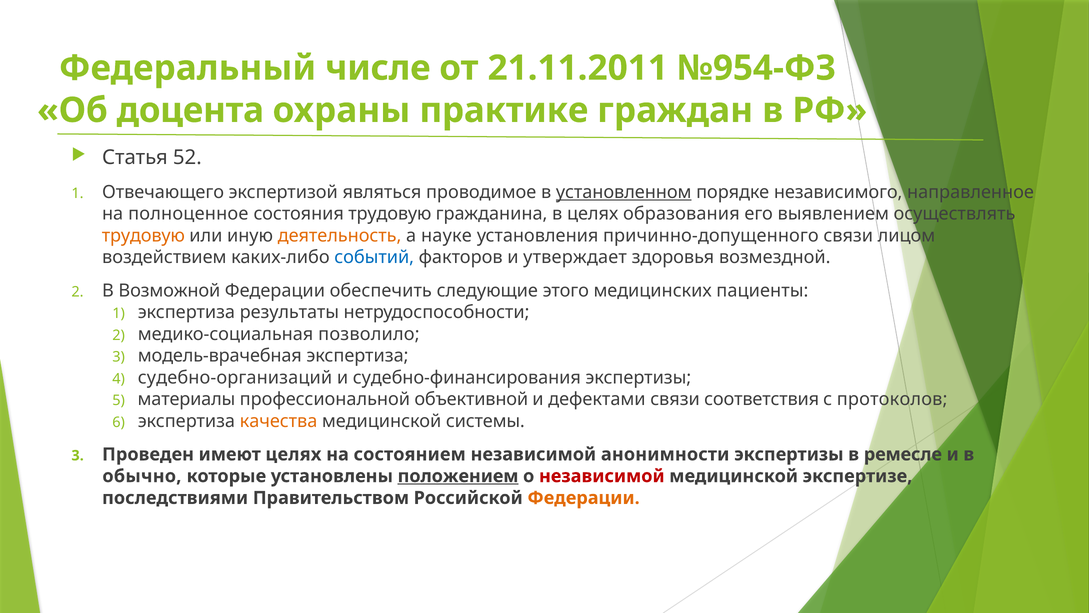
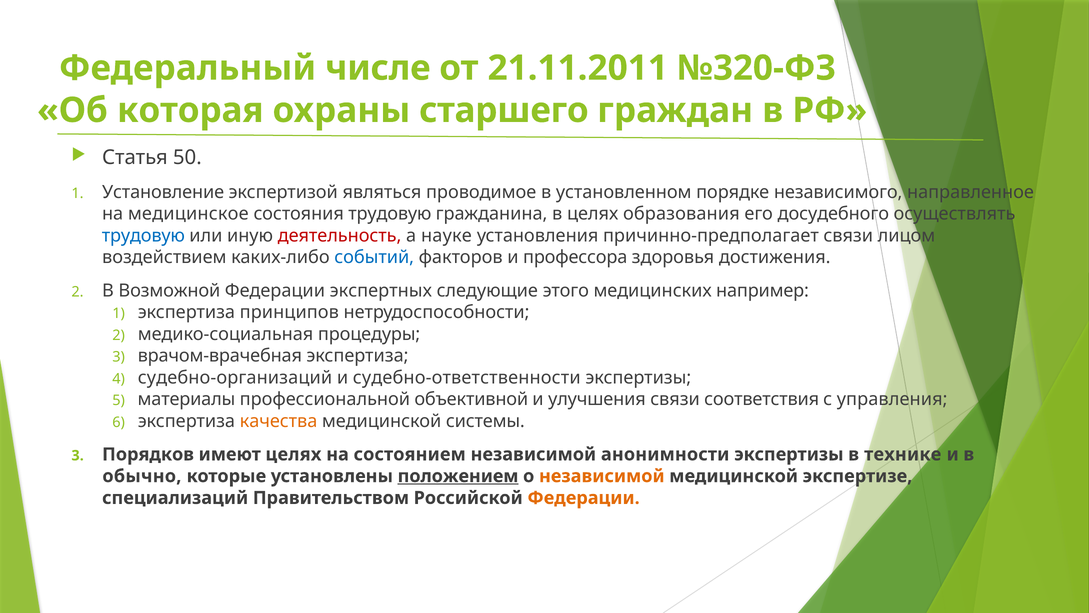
№954-ФЗ: №954-ФЗ -> №320-ФЗ
доцента: доцента -> которая
практике: практике -> старшего
52: 52 -> 50
Отвечающего: Отвечающего -> Установление
установленном underline: present -> none
полноценное: полноценное -> медицинское
выявлением: выявлением -> досудебного
трудовую at (143, 235) colour: orange -> blue
деятельность colour: orange -> red
причинно-допущенного: причинно-допущенного -> причинно-предполагает
утверждает: утверждает -> профессора
возмездной: возмездной -> достижения
обеспечить: обеспечить -> экспертных
пациенты: пациенты -> например
результаты: результаты -> принципов
позволило: позволило -> процедуры
модель-врачебная: модель-врачебная -> врачом-врачебная
судебно-финансирования: судебно-финансирования -> судебно-ответственности
дефектами: дефектами -> улучшения
протоколов: протоколов -> управления
Проведен: Проведен -> Порядков
ремесле: ремесле -> технике
независимой at (602, 476) colour: red -> orange
последствиями: последствиями -> специализаций
